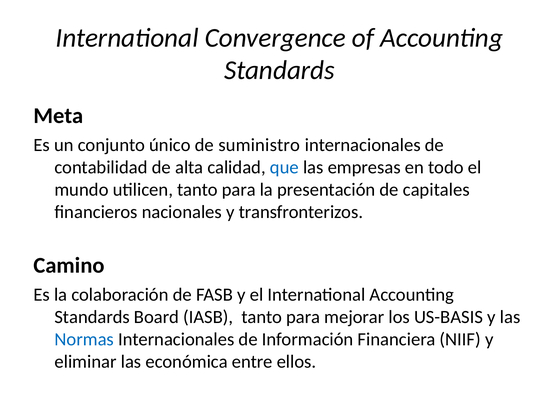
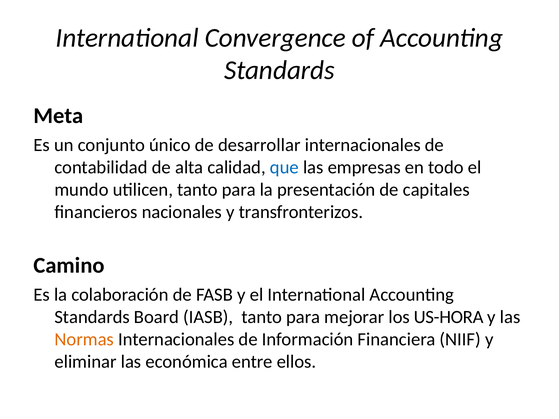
suministro: suministro -> desarrollar
US-BASIS: US-BASIS -> US-HORA
Normas colour: blue -> orange
